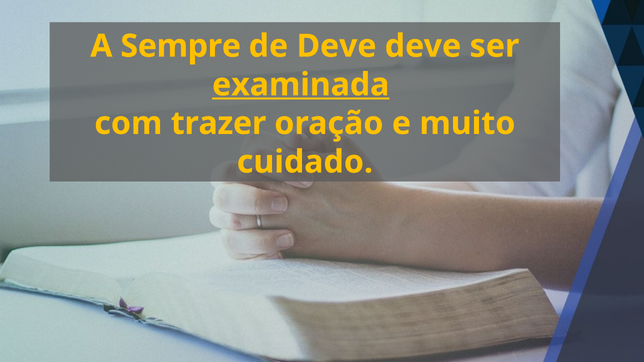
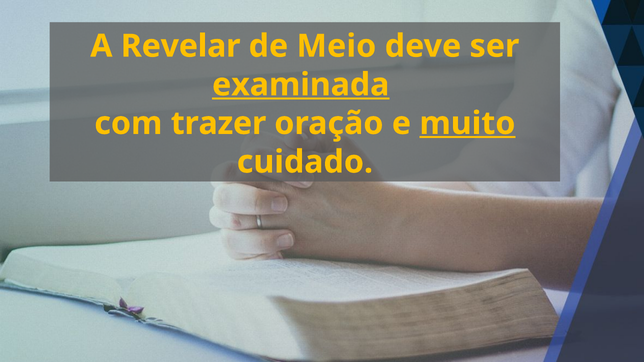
Sempre: Sempre -> Revelar
de Deve: Deve -> Meio
muito underline: none -> present
